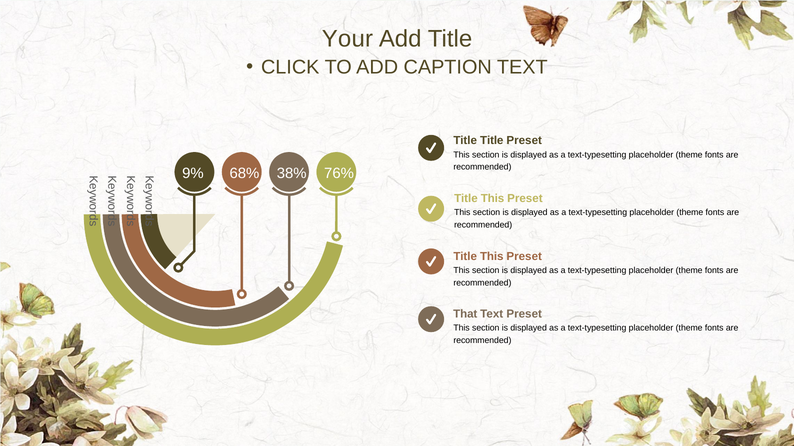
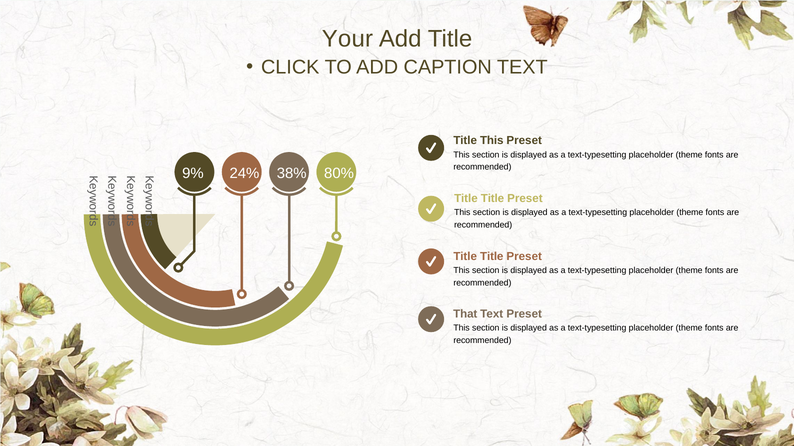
Title Title: Title -> This
68%: 68% -> 24%
76%: 76% -> 80%
This at (492, 199): This -> Title
This at (492, 257): This -> Title
